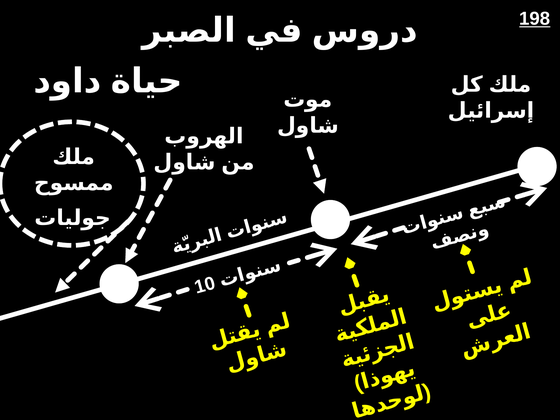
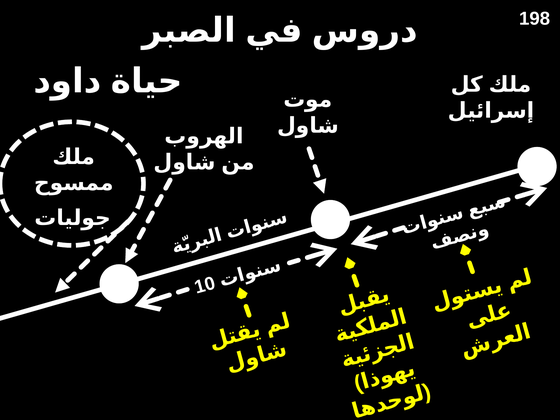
198 underline: present -> none
